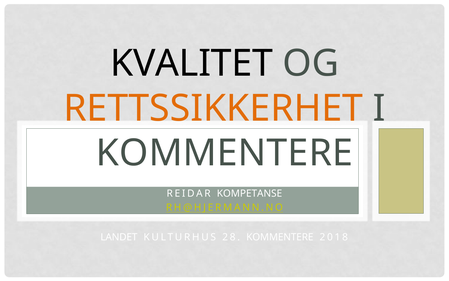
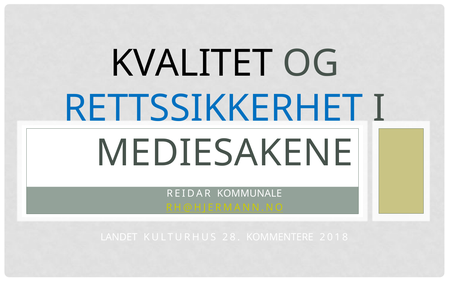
RETTSSIKKERHET colour: orange -> blue
KOMMENTERE at (224, 153): KOMMENTERE -> MEDIESAKENE
KOMPETANSE: KOMPETANSE -> KOMMUNALE
